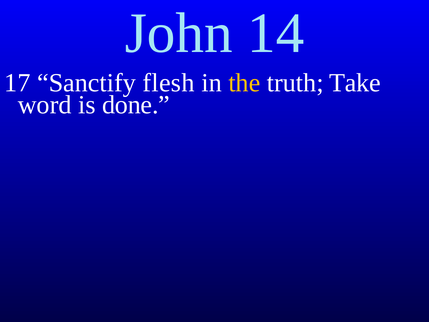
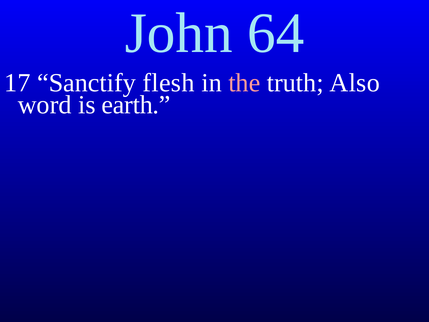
14: 14 -> 64
the colour: yellow -> pink
Take: Take -> Also
done: done -> earth
